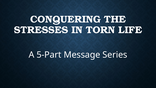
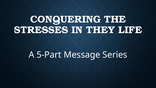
TORN: TORN -> THEY
